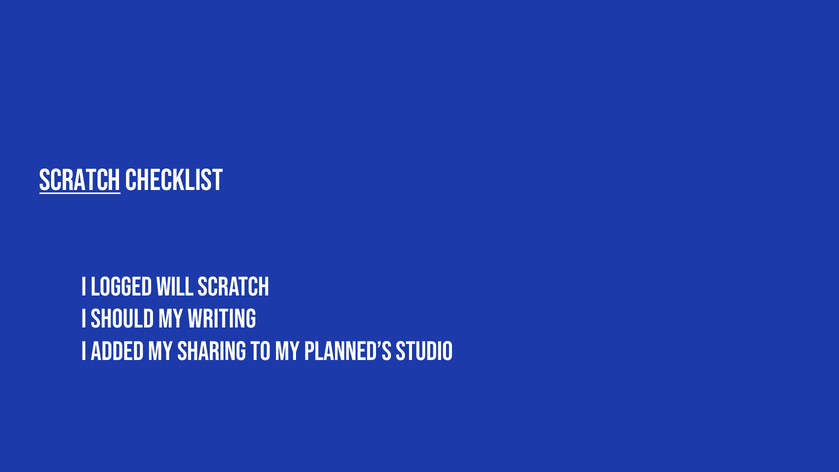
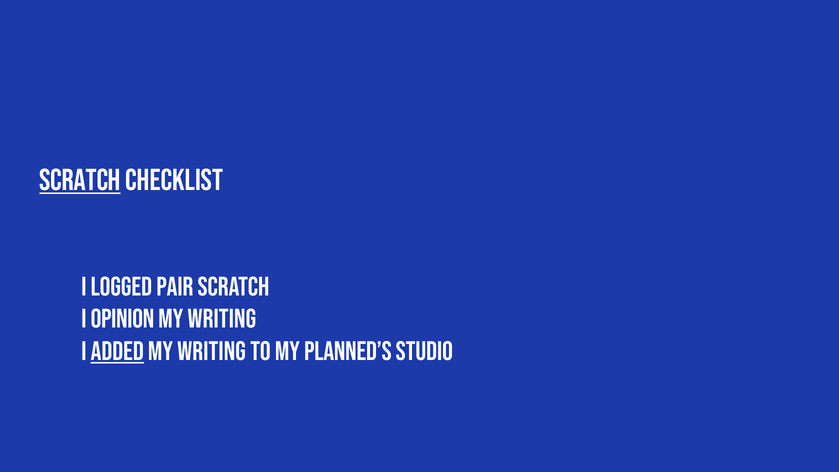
will: will -> pair
should: should -> opinion
added underline: none -> present
sharing at (212, 351): sharing -> writing
